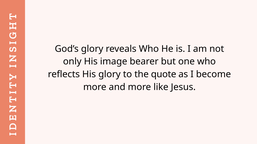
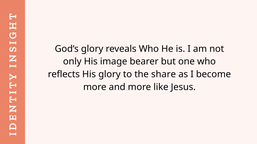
quote: quote -> share
